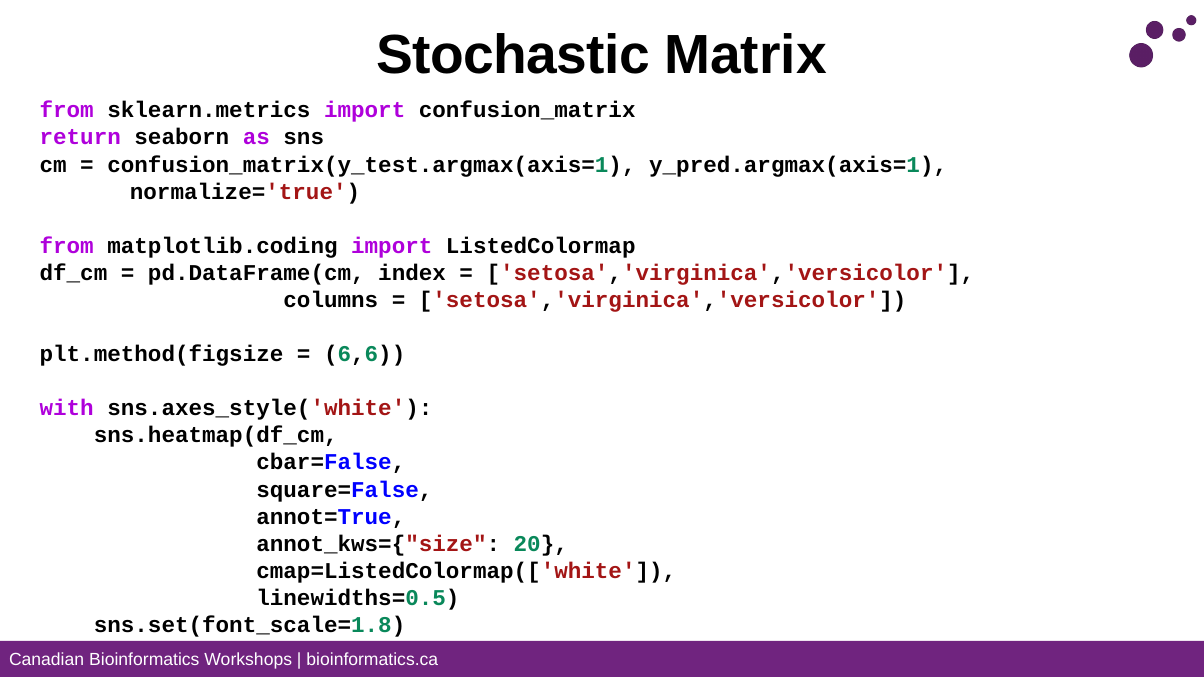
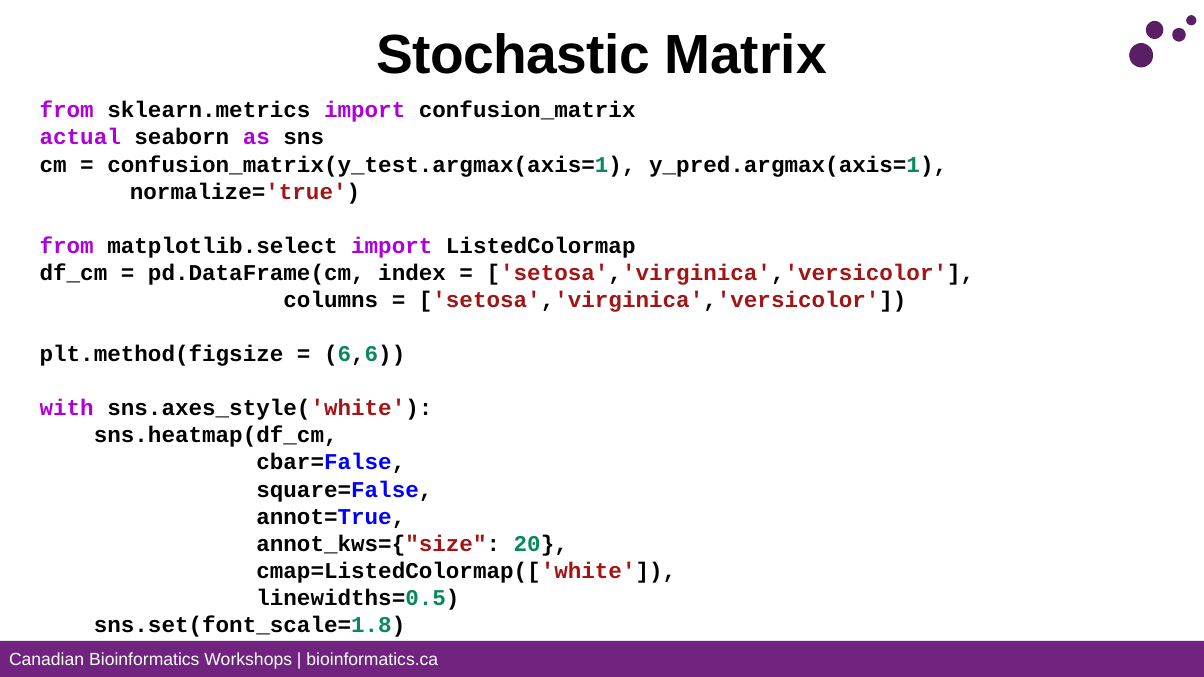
return: return -> actual
matplotlib.coding: matplotlib.coding -> matplotlib.select
